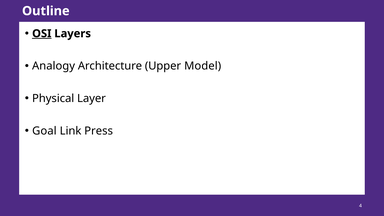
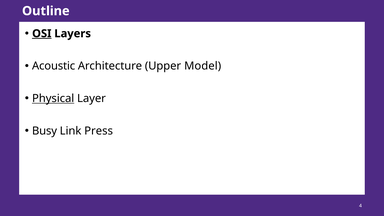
Analogy: Analogy -> Acoustic
Physical underline: none -> present
Goal: Goal -> Busy
